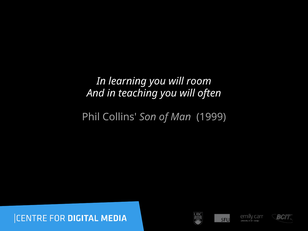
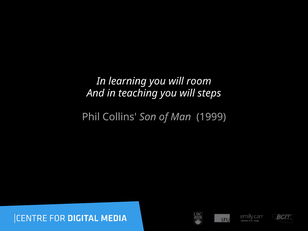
often: often -> steps
